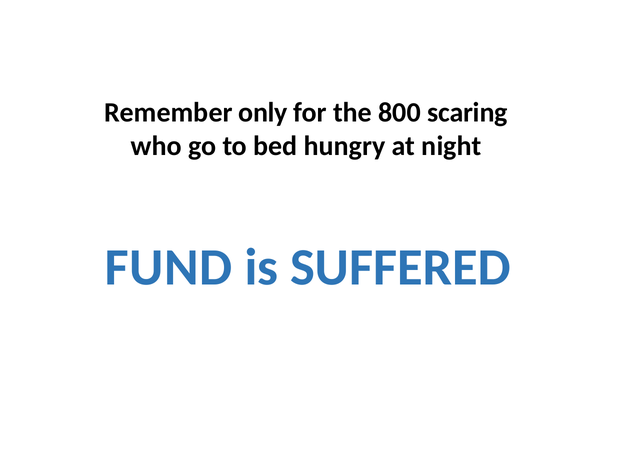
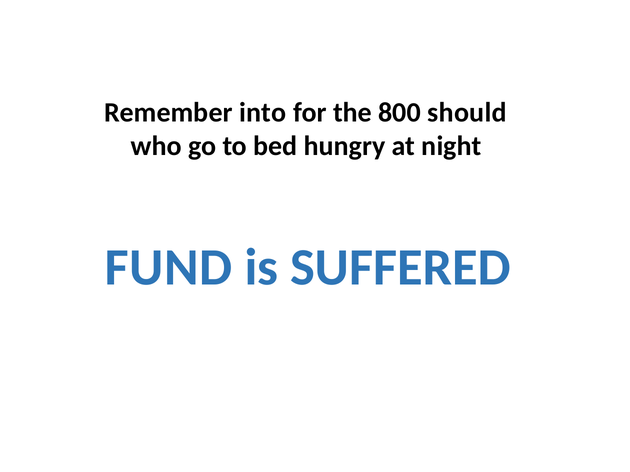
only: only -> into
scaring: scaring -> should
